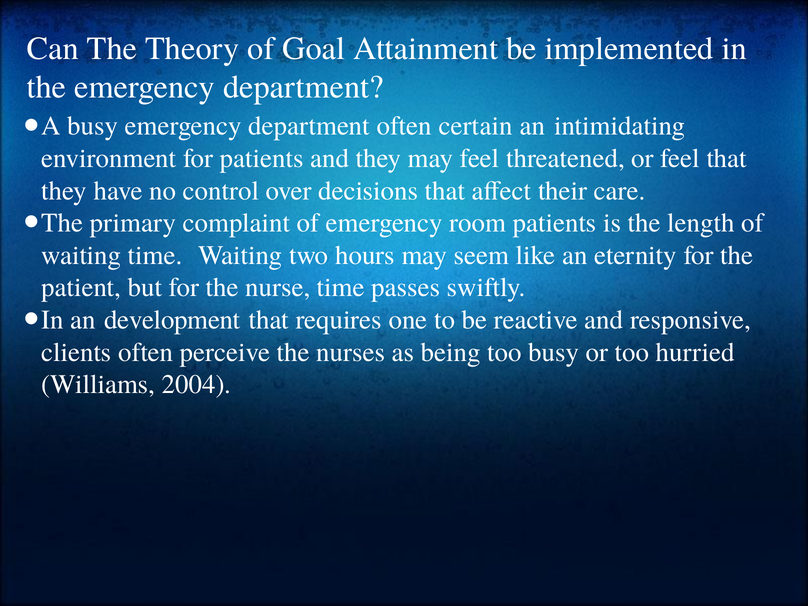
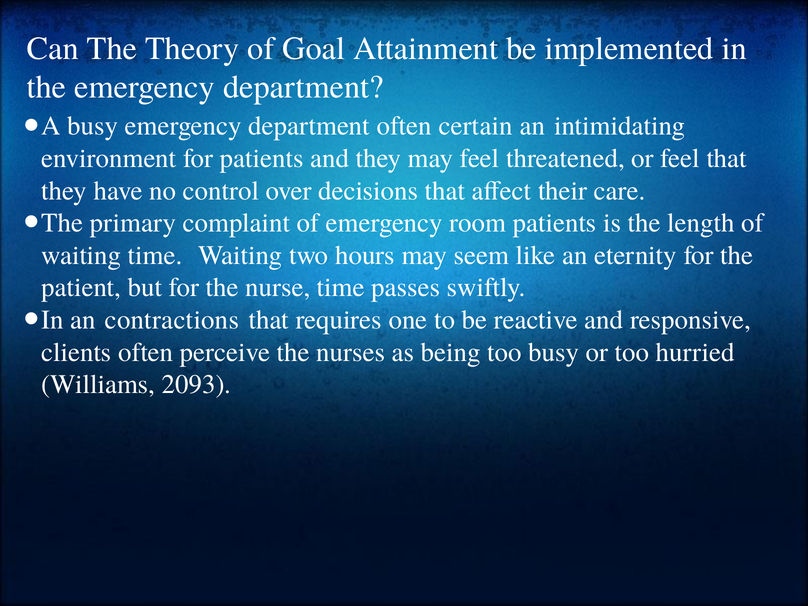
development: development -> contractions
2004: 2004 -> 2093
